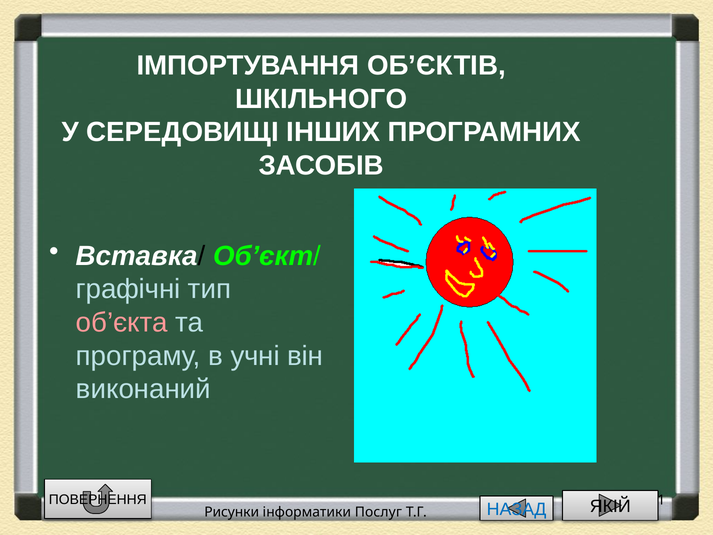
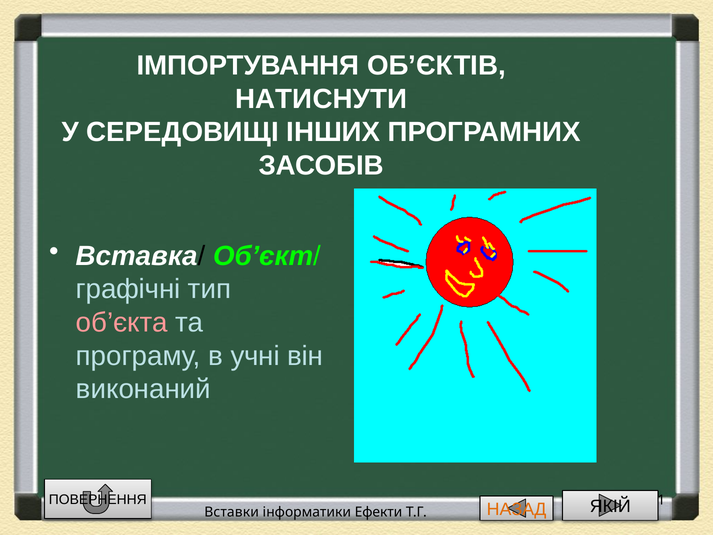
ШКІЛЬНОГО: ШКІЛЬНОГО -> НАТИСНУТИ
НАЗАД colour: blue -> orange
Рисунки: Рисунки -> Вставки
Послуг: Послуг -> Ефекти
